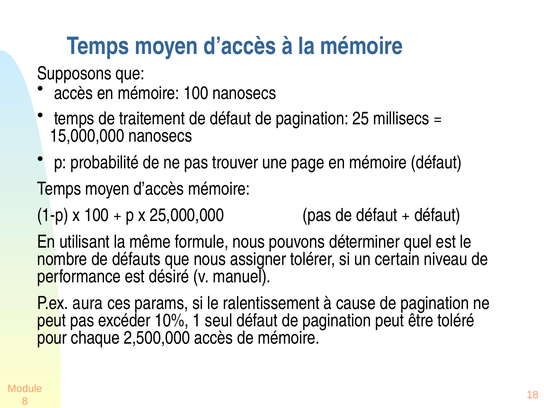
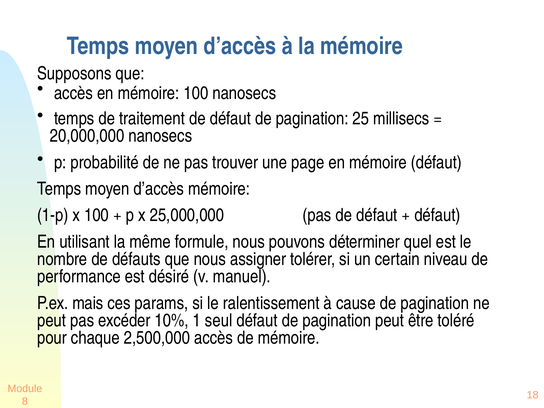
15,000,000: 15,000,000 -> 20,000,000
aura: aura -> mais
